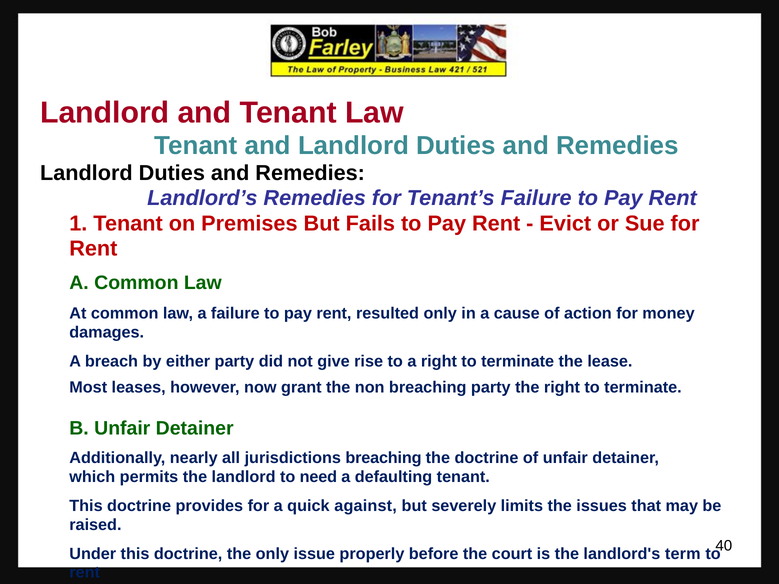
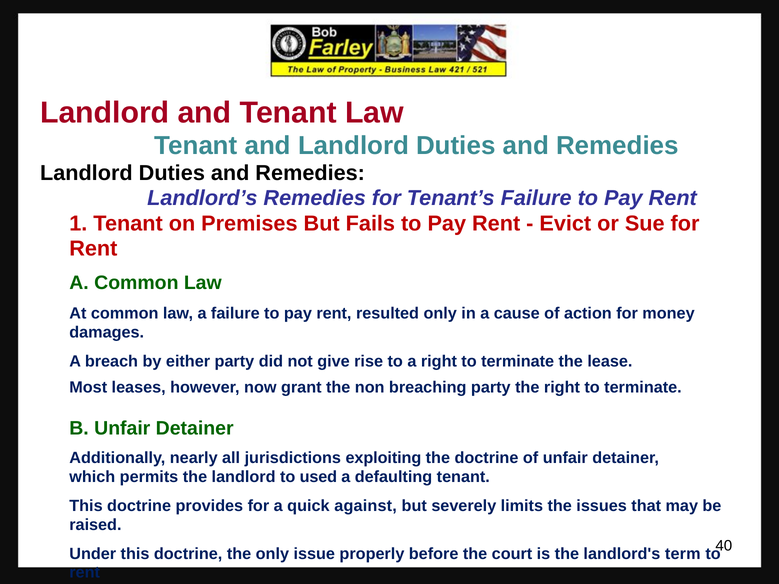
jurisdictions breaching: breaching -> exploiting
need: need -> used
